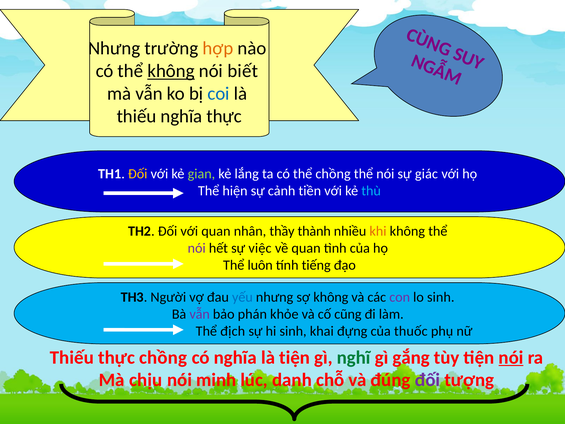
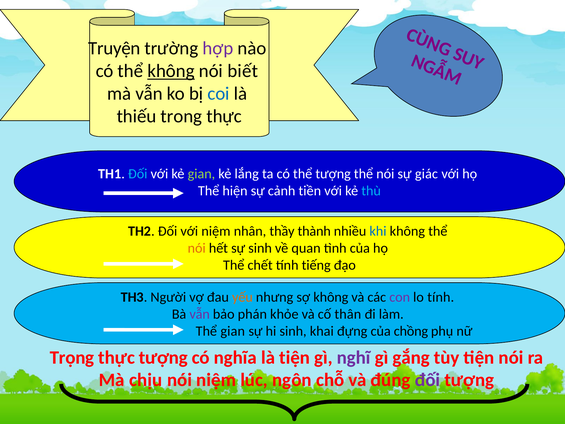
Nhưng at (114, 48): Nhưng -> Truyện
hợp colour: orange -> purple
thiếu nghĩa: nghĩa -> trong
Đối at (138, 174) colour: yellow -> light blue
thể chồng: chồng -> tượng
với quan: quan -> niệm
khi colour: orange -> blue
nói at (197, 248) colour: purple -> orange
sự việc: việc -> sinh
luôn: luôn -> chết
yếu colour: blue -> orange
lo sinh: sinh -> tính
cũng: cũng -> thân
Thể địch: địch -> gian
thuốc: thuốc -> chồng
Thiếu at (72, 357): Thiếu -> Trọng
thực chồng: chồng -> tượng
nghĩ colour: green -> purple
nói at (511, 357) underline: present -> none
nói minh: minh -> niệm
danh: danh -> ngôn
